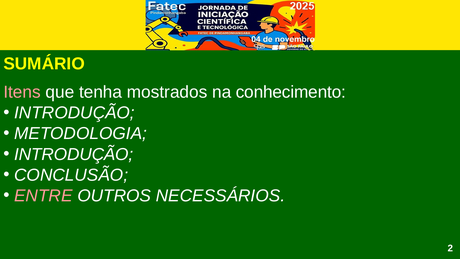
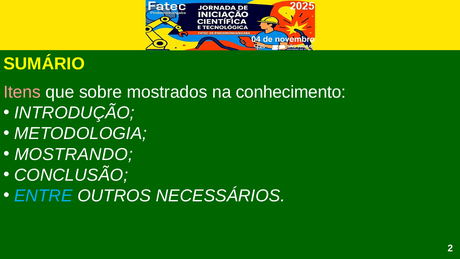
tenha: tenha -> sobre
INTRODUÇÃO at (74, 154): INTRODUÇÃO -> MOSTRANDO
ENTRE colour: pink -> light blue
